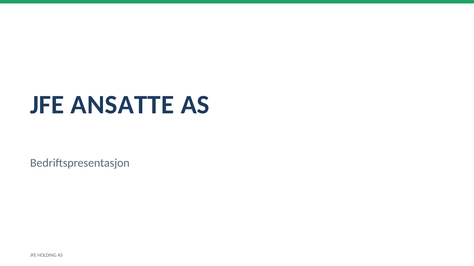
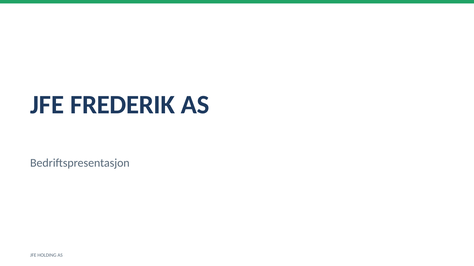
ANSATTE: ANSATTE -> FREDERIK
